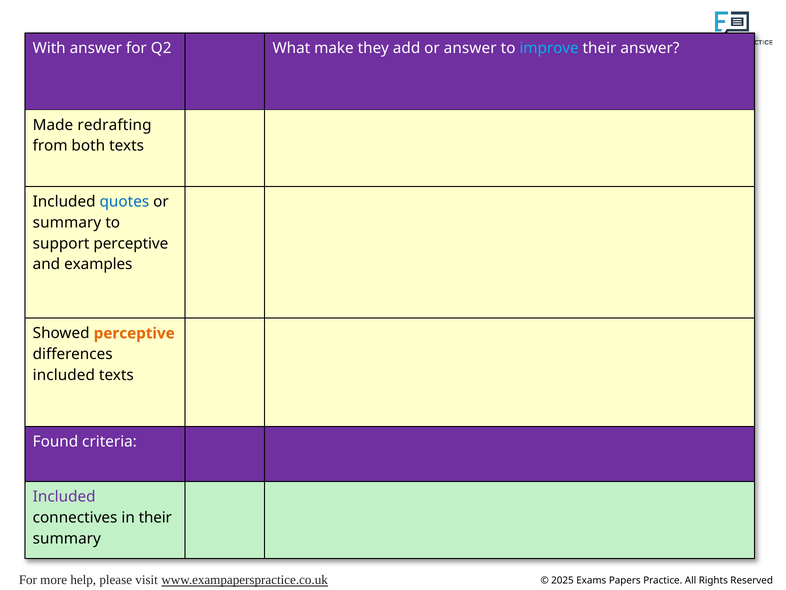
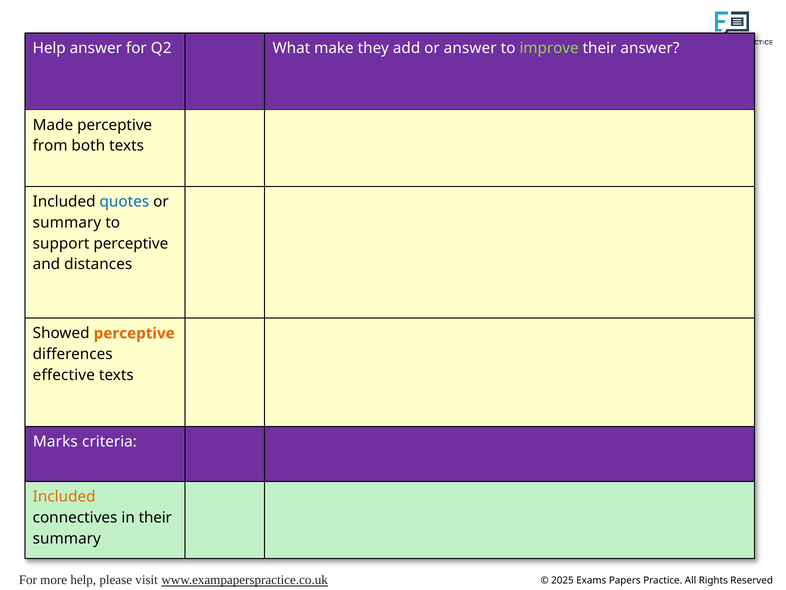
With at (49, 48): With -> Help
improve colour: light blue -> light green
Made redrafting: redrafting -> perceptive
examples: examples -> distances
included at (64, 375): included -> effective
Found: Found -> Marks
Included at (64, 496) colour: purple -> orange
